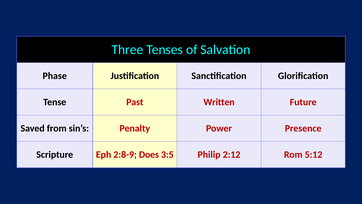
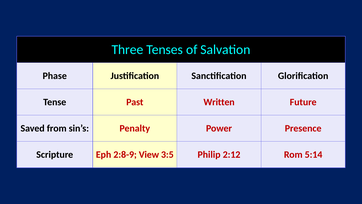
Does: Does -> View
5:12: 5:12 -> 5:14
